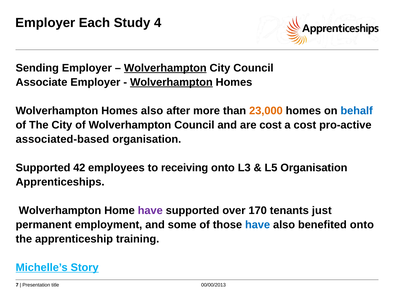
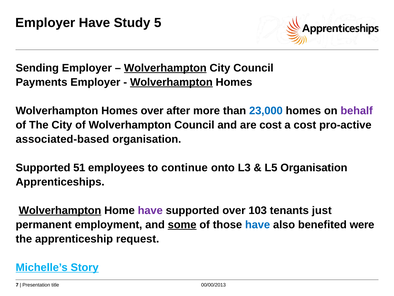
Employer Each: Each -> Have
4: 4 -> 5
Associate: Associate -> Payments
Homes also: also -> over
23,000 colour: orange -> blue
behalf colour: blue -> purple
42: 42 -> 51
receiving: receiving -> continue
Wolverhampton at (60, 210) underline: none -> present
170: 170 -> 103
some underline: none -> present
benefited onto: onto -> were
training: training -> request
